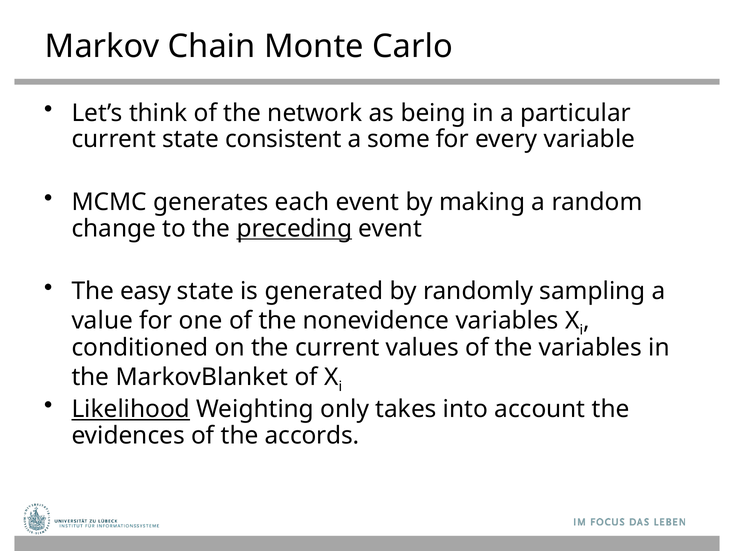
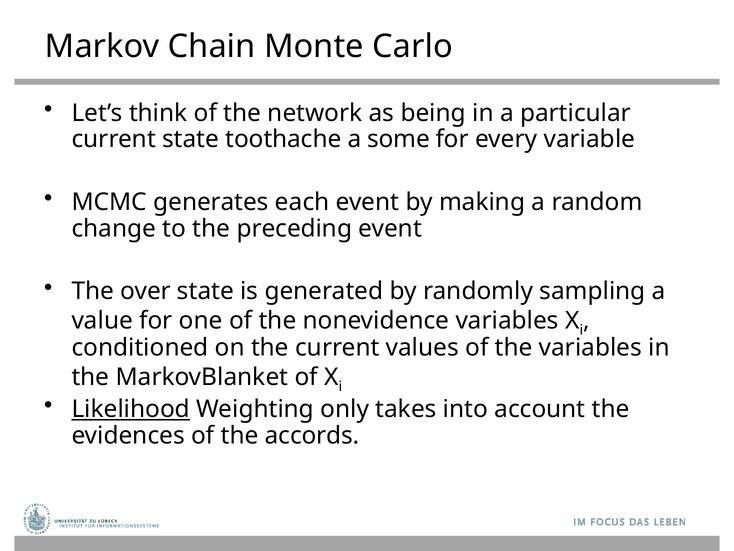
consistent: consistent -> toothache
preceding underline: present -> none
easy: easy -> over
